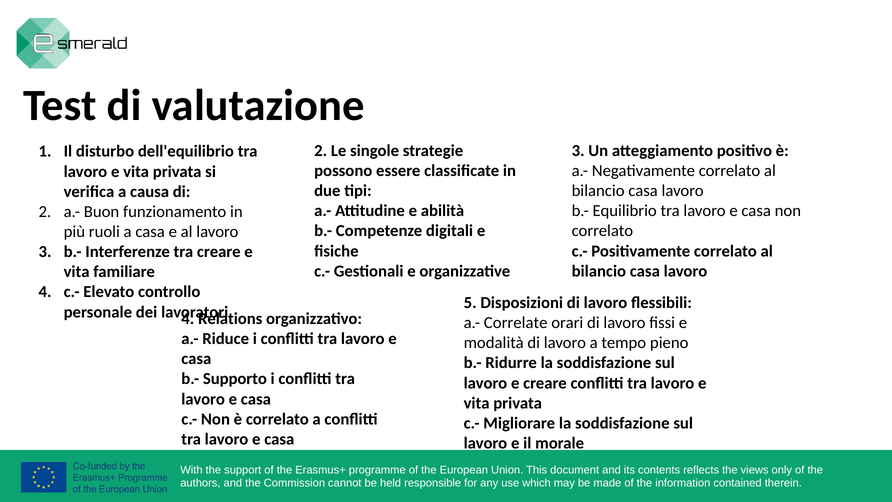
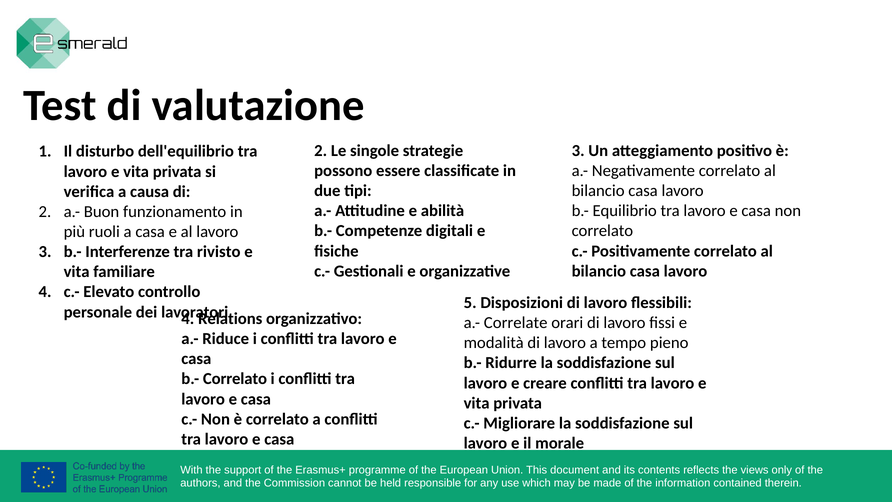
tra creare: creare -> rivisto
b.- Supporto: Supporto -> Correlato
